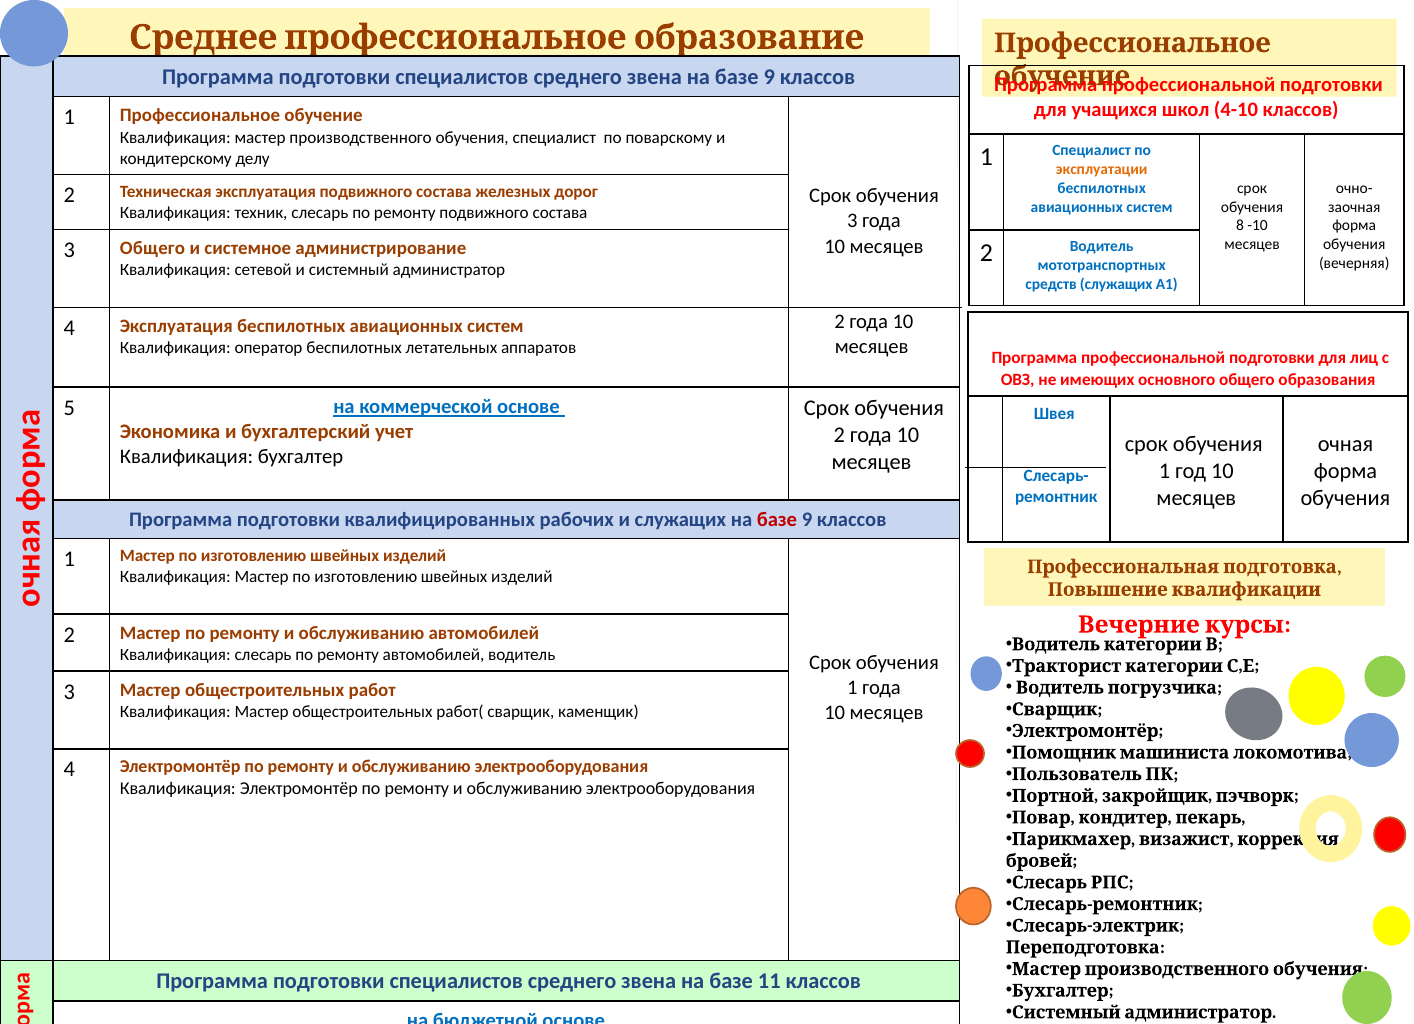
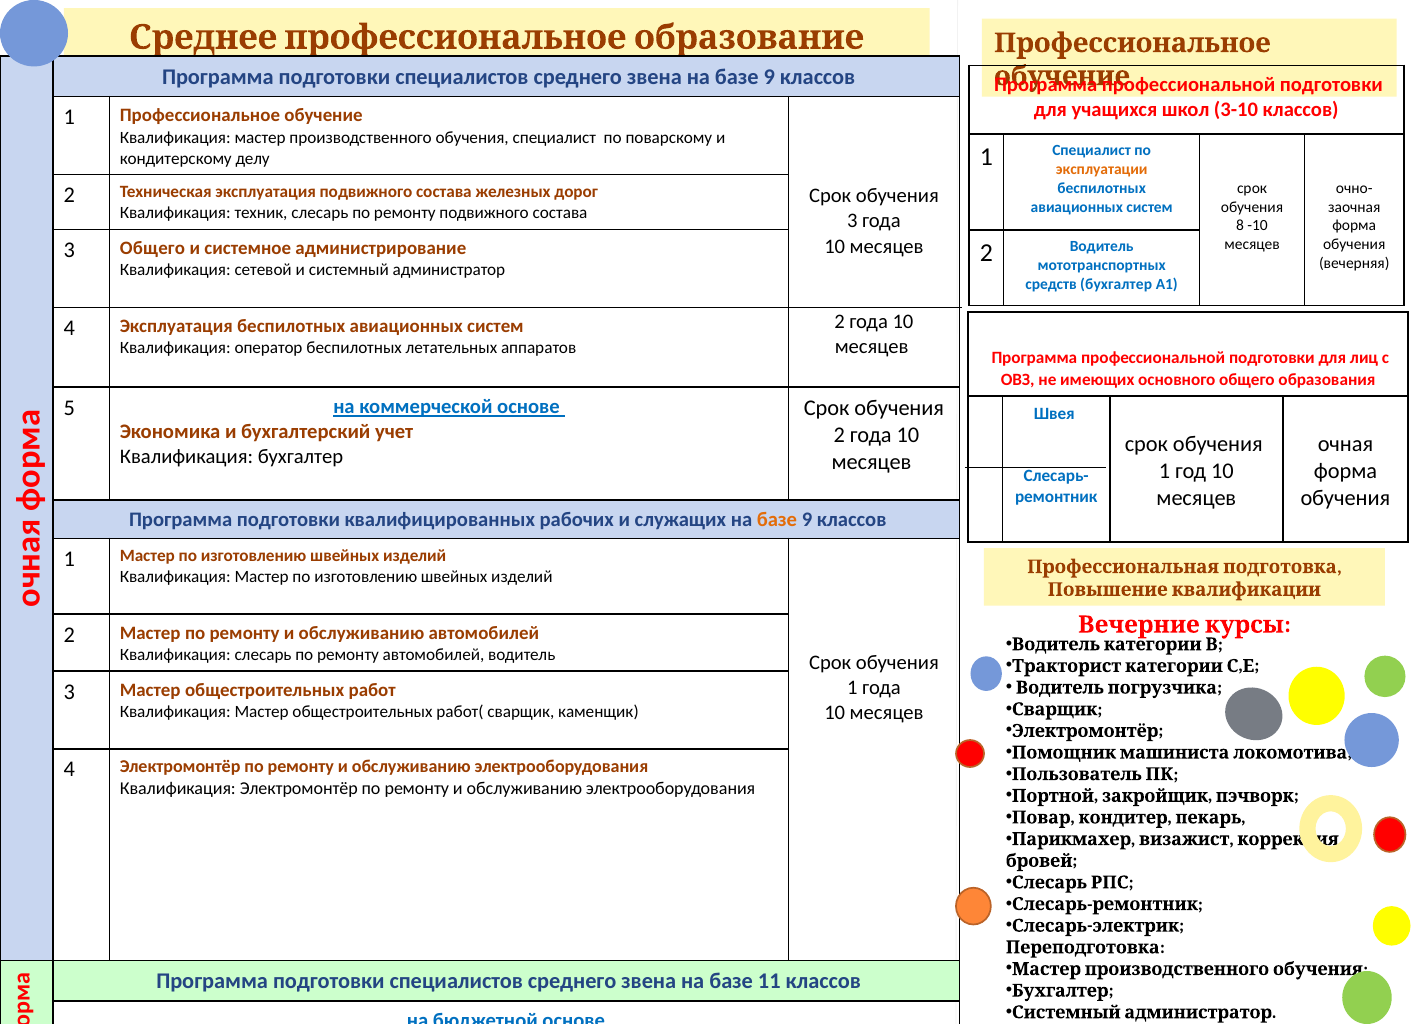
4-10: 4-10 -> 3-10
средств служащих: служащих -> бухгалтер
базе at (777, 519) colour: red -> orange
